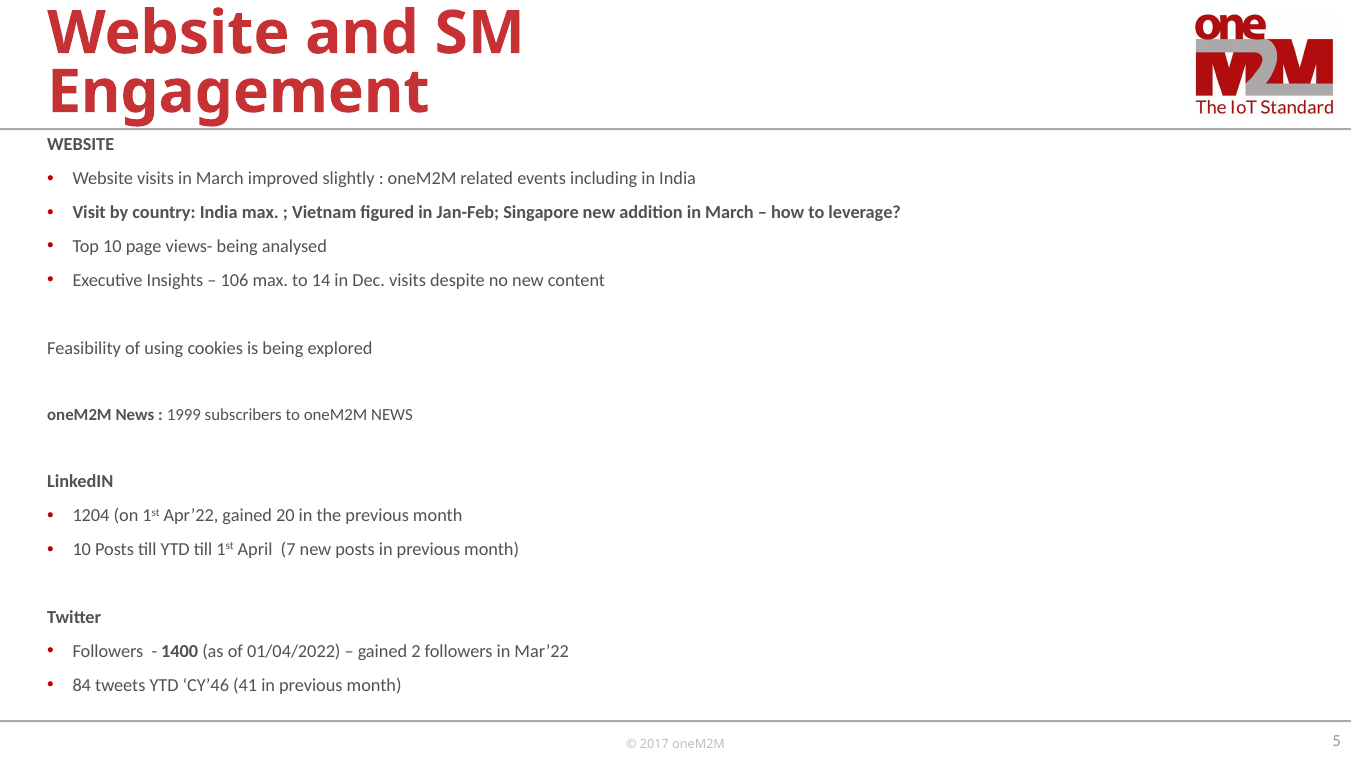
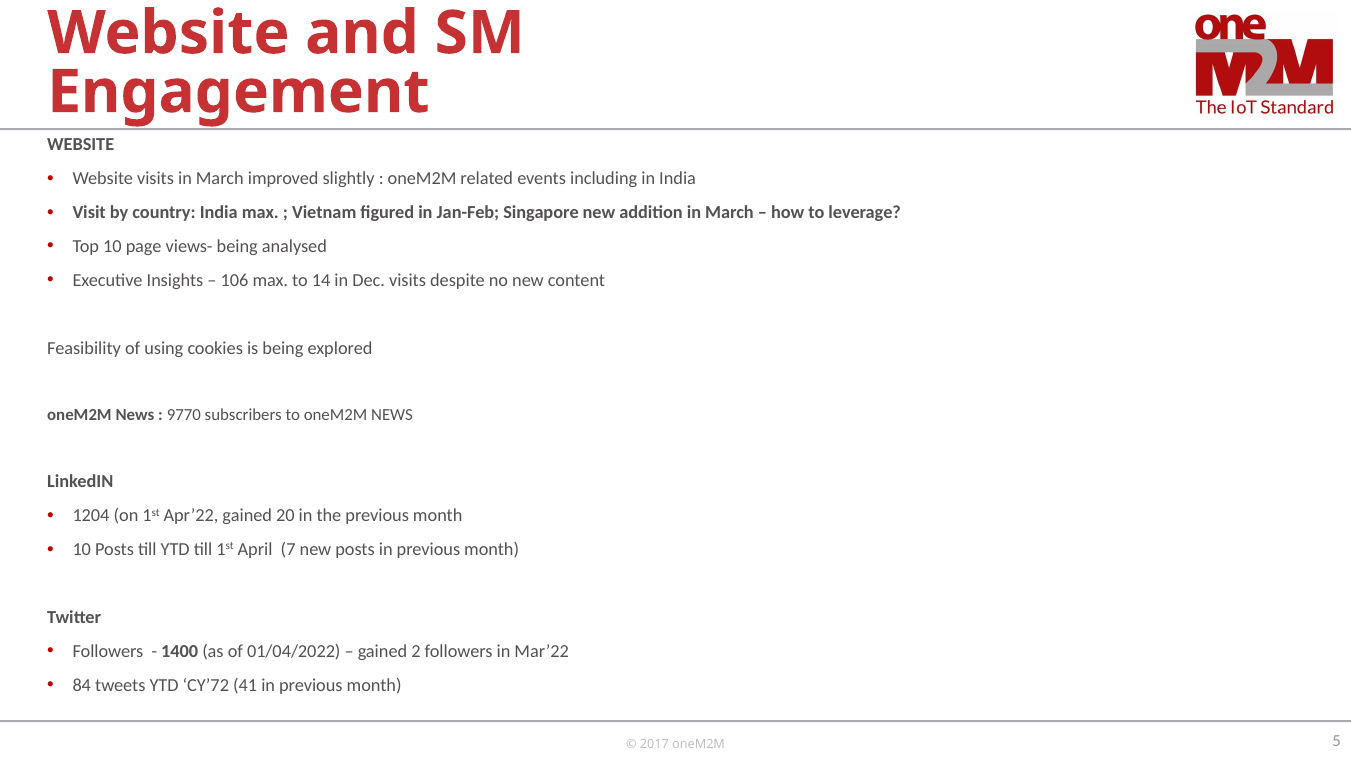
1999: 1999 -> 9770
CY’46: CY’46 -> CY’72
